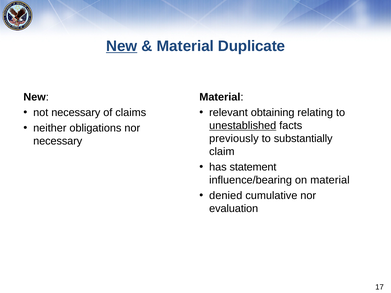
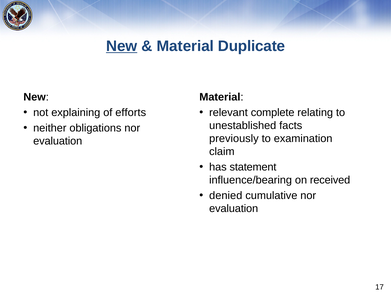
obtaining: obtaining -> complete
not necessary: necessary -> explaining
claims: claims -> efforts
unestablished underline: present -> none
substantially: substantially -> examination
necessary at (58, 141): necessary -> evaluation
on material: material -> received
